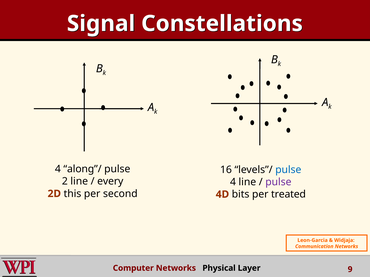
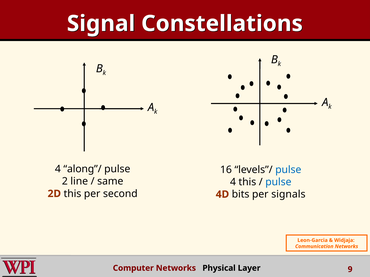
every: every -> same
4 line: line -> this
pulse at (278, 182) colour: purple -> blue
treated: treated -> signals
